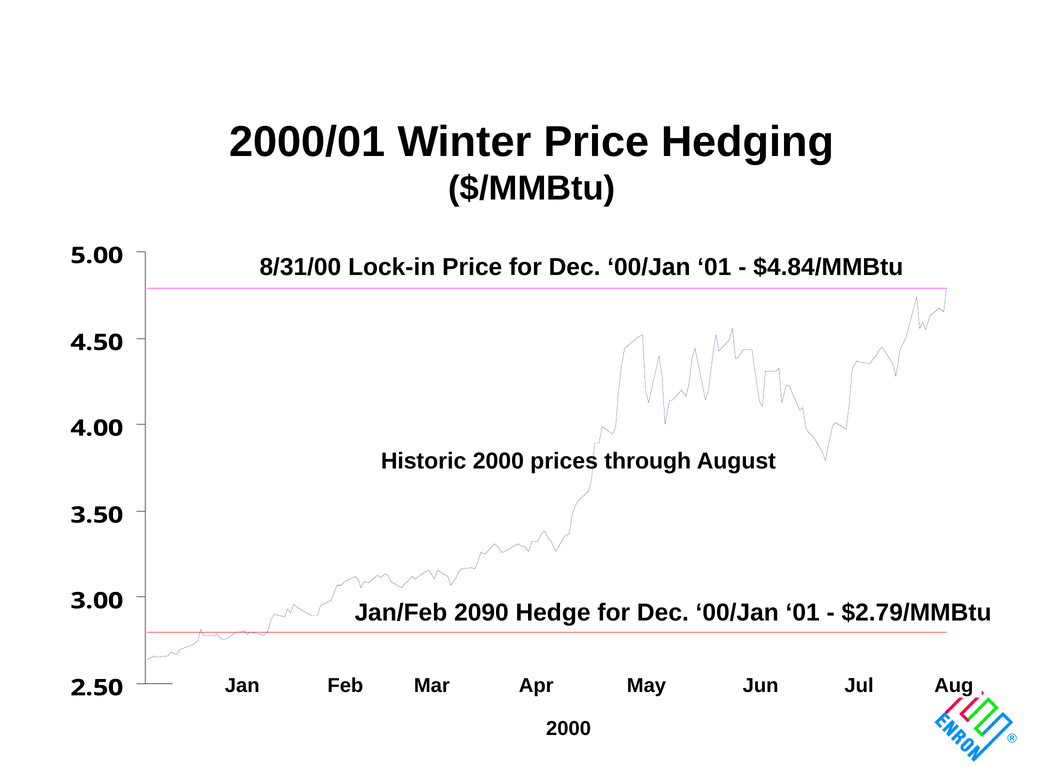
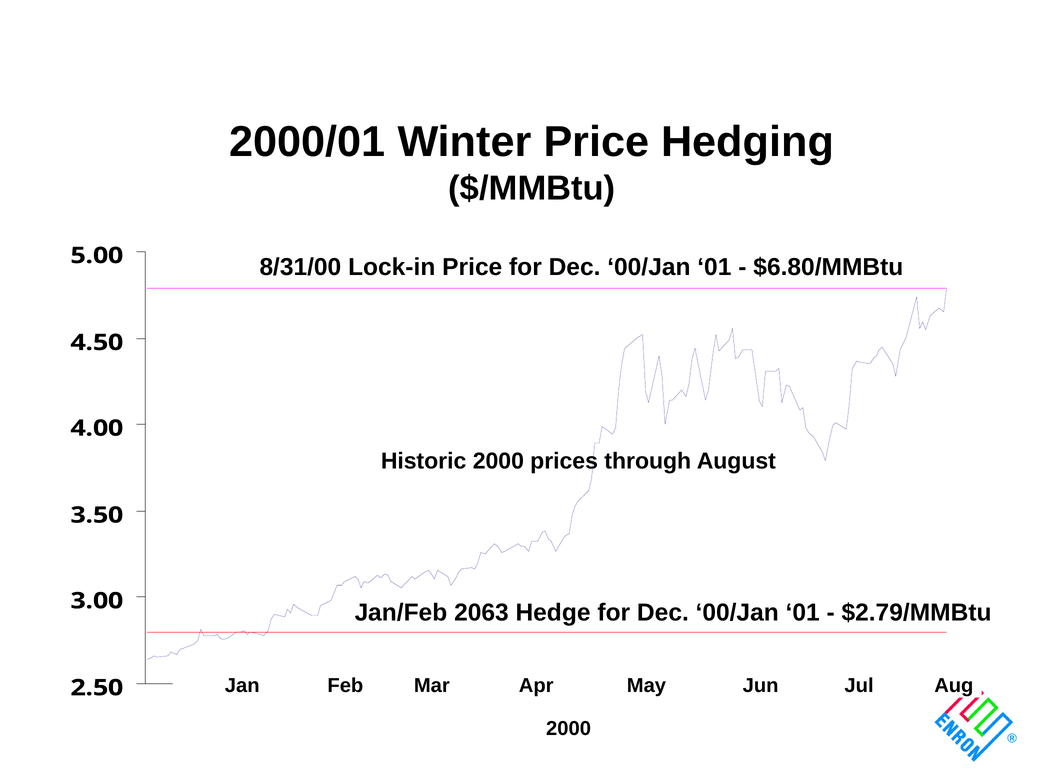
$4.84/MMBtu: $4.84/MMBtu -> $6.80/MMBtu
2090: 2090 -> 2063
